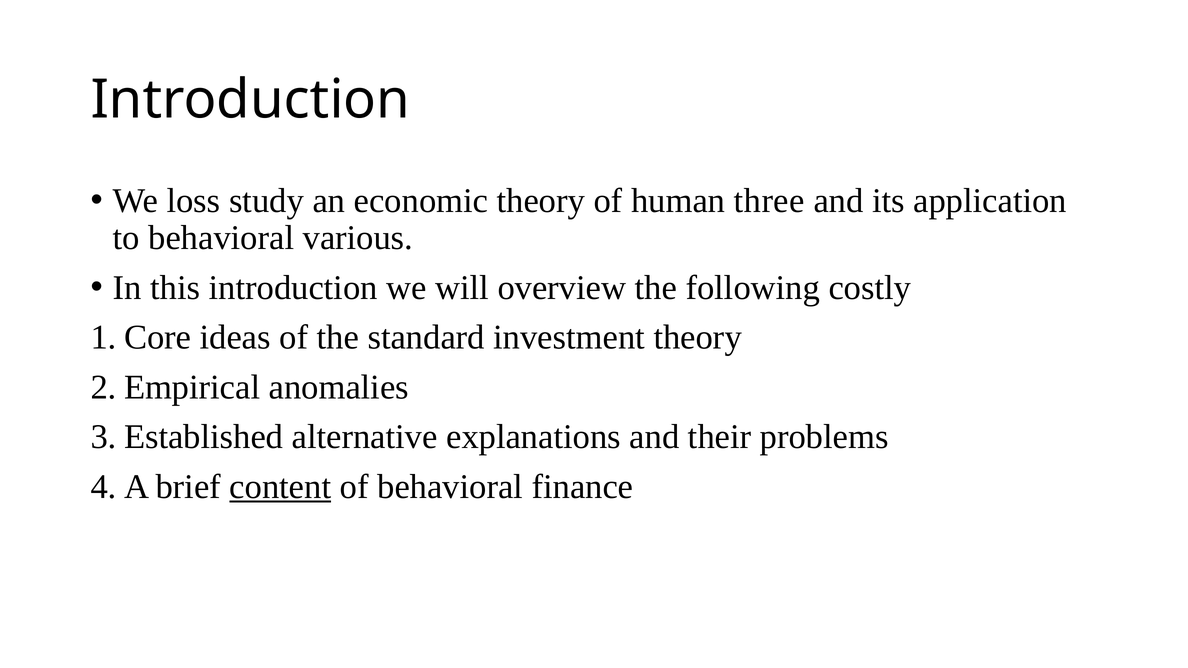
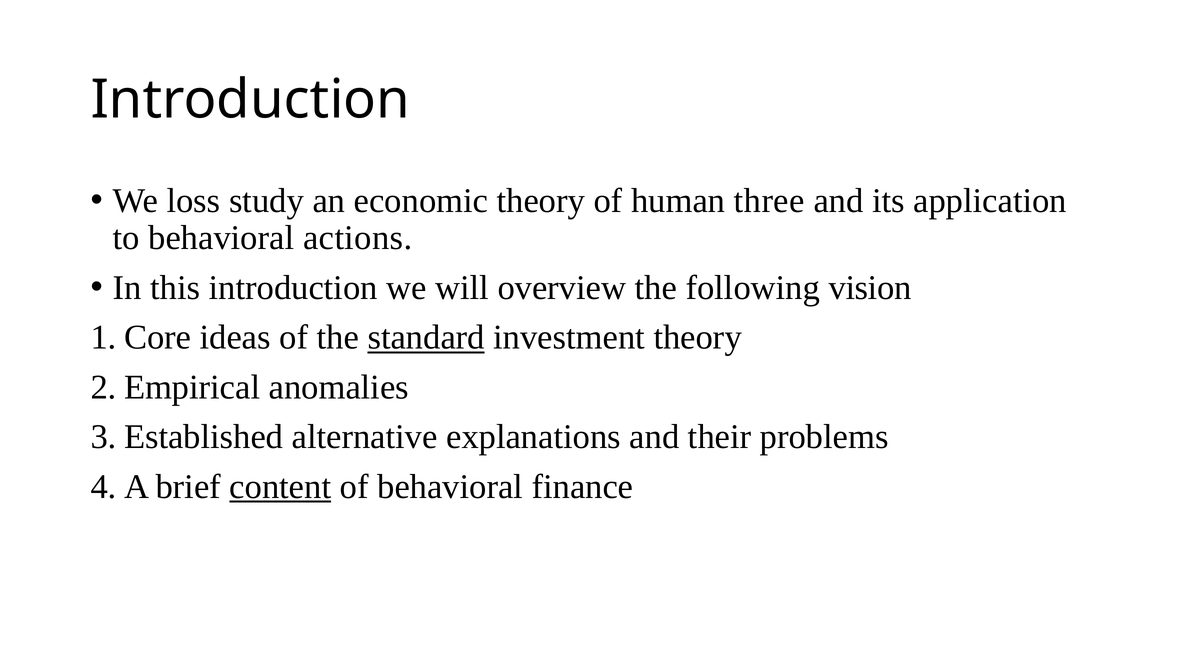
various: various -> actions
costly: costly -> vision
standard underline: none -> present
